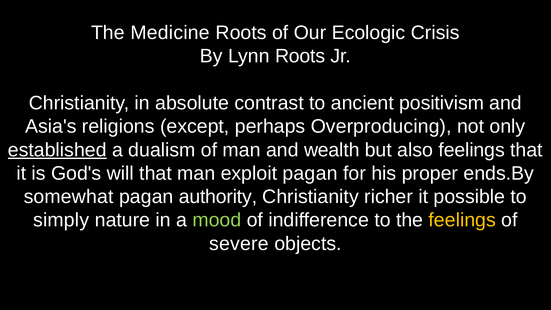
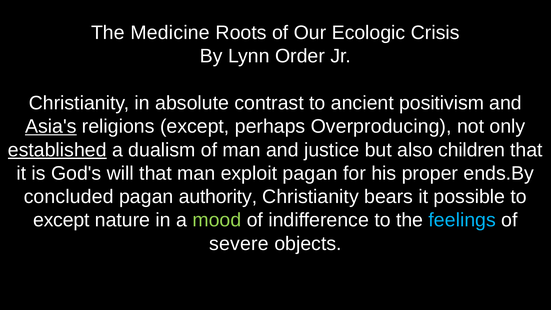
Lynn Roots: Roots -> Order
Asia's underline: none -> present
wealth: wealth -> justice
also feelings: feelings -> children
somewhat: somewhat -> concluded
richer: richer -> bears
simply at (61, 220): simply -> except
feelings at (462, 220) colour: yellow -> light blue
